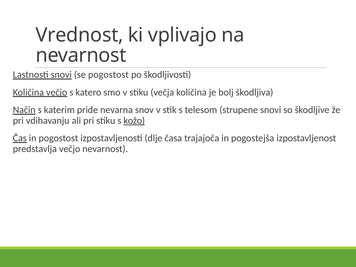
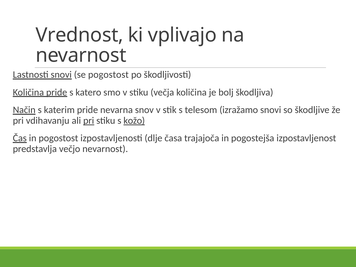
Količina večjo: večjo -> pride
strupene: strupene -> izražamo
pri at (89, 121) underline: none -> present
